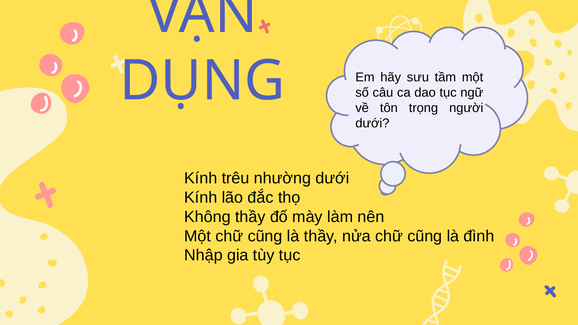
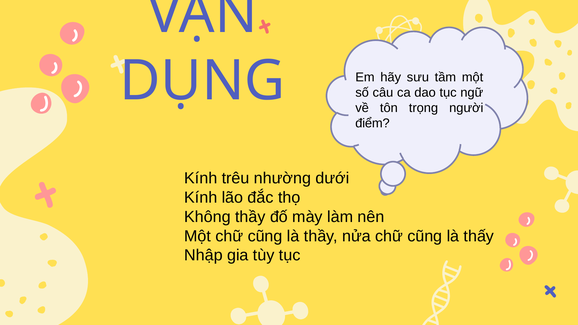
dưới at (372, 123): dưới -> điểm
đình: đình -> thấy
